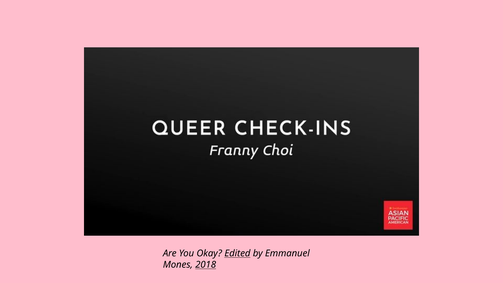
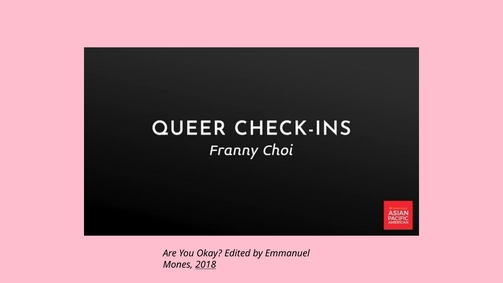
Edited underline: present -> none
